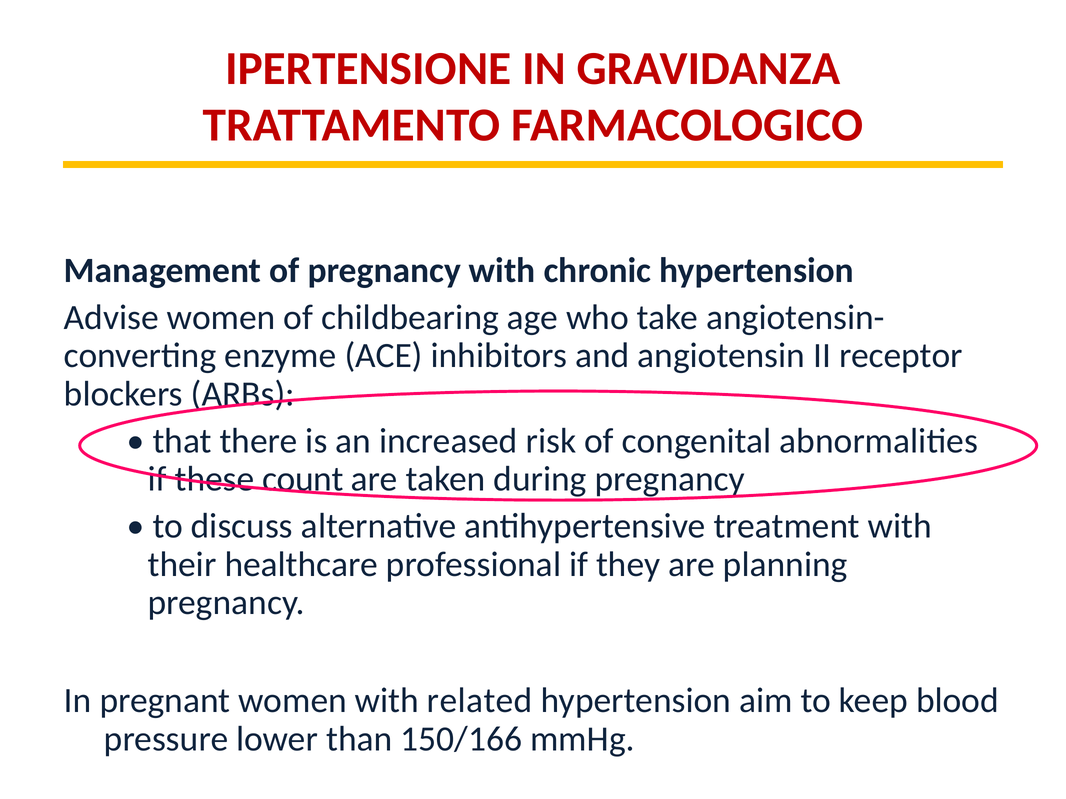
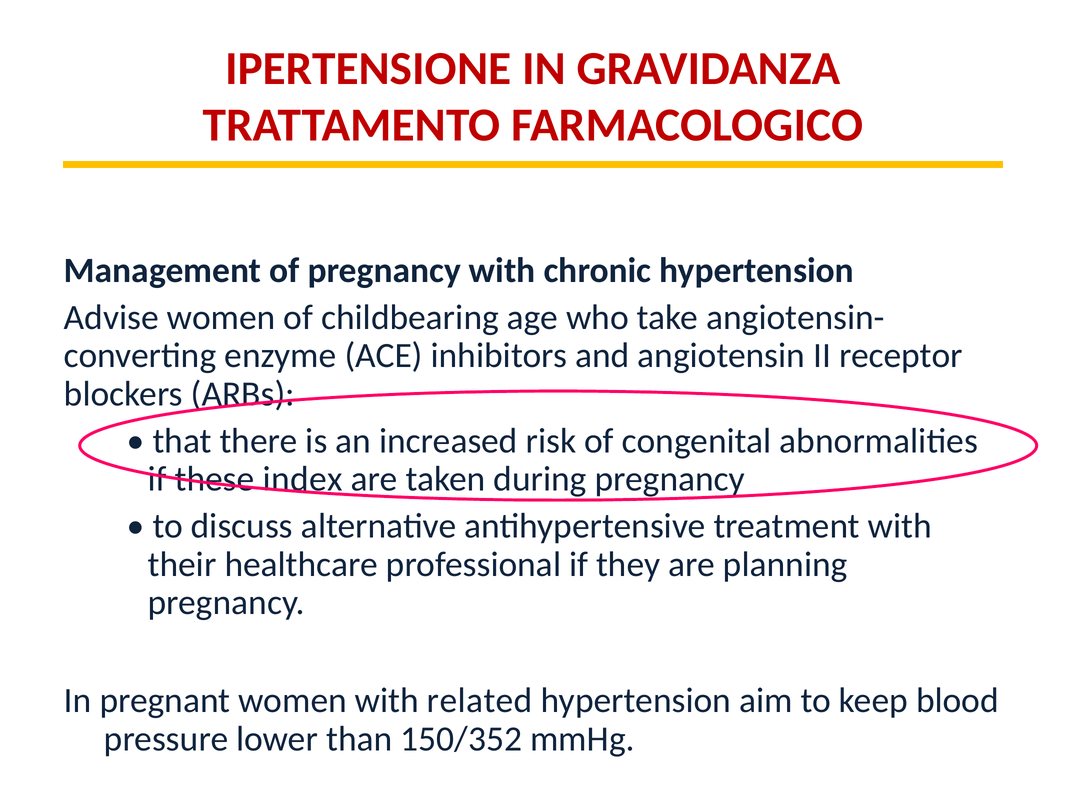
count: count -> index
150/166: 150/166 -> 150/352
